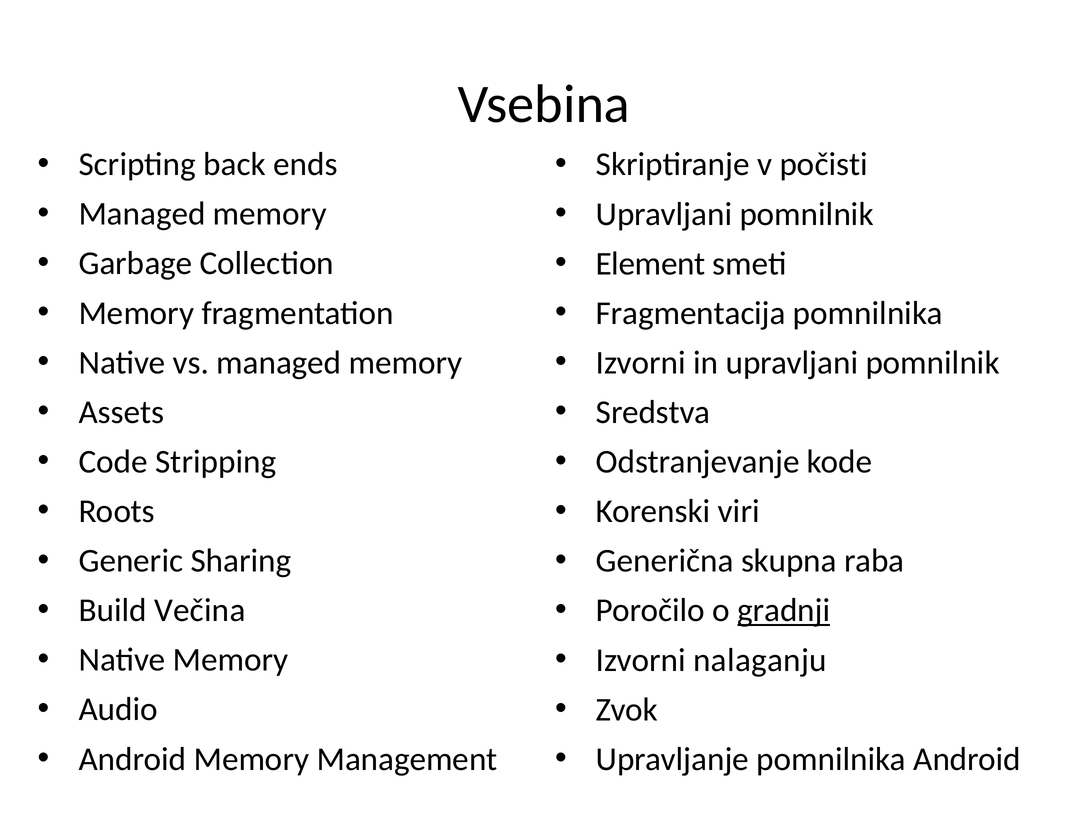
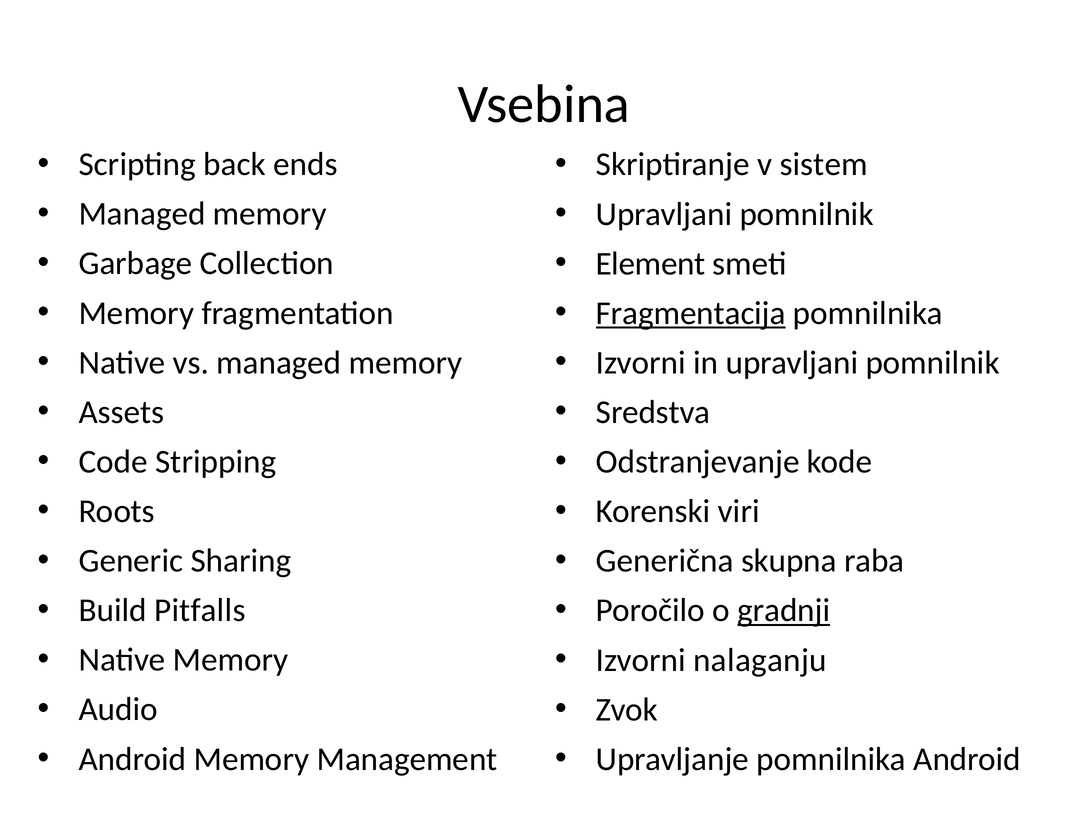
počisti: počisti -> sistem
Fragmentacija underline: none -> present
Večina: Večina -> Pitfalls
